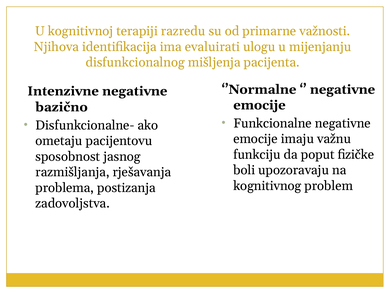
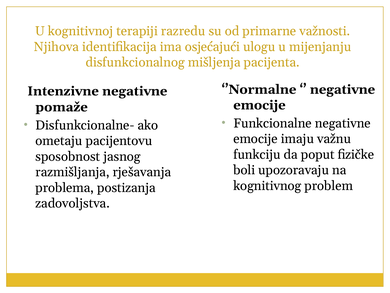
evaluirati: evaluirati -> osjećajući
bazično: bazično -> pomaže
